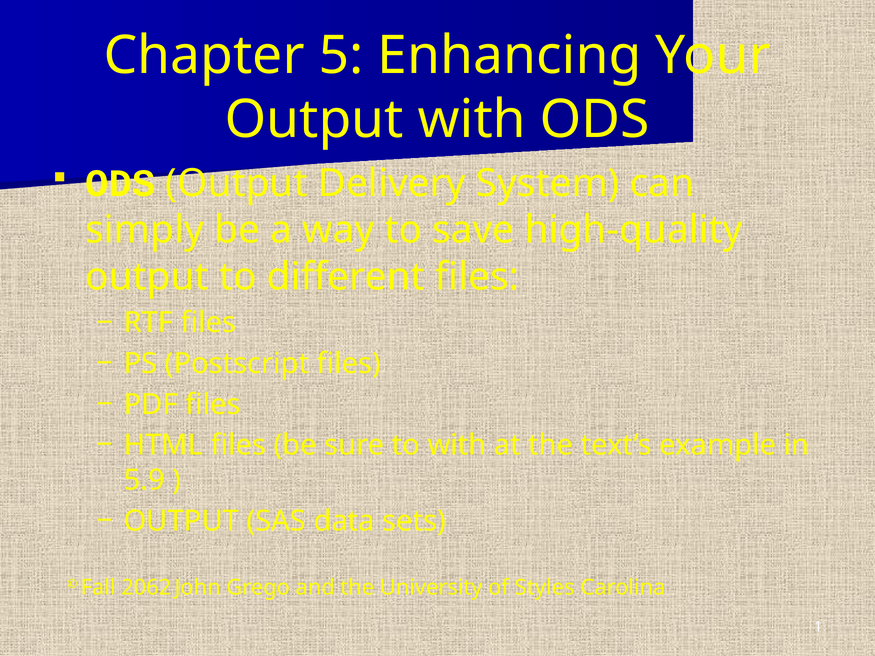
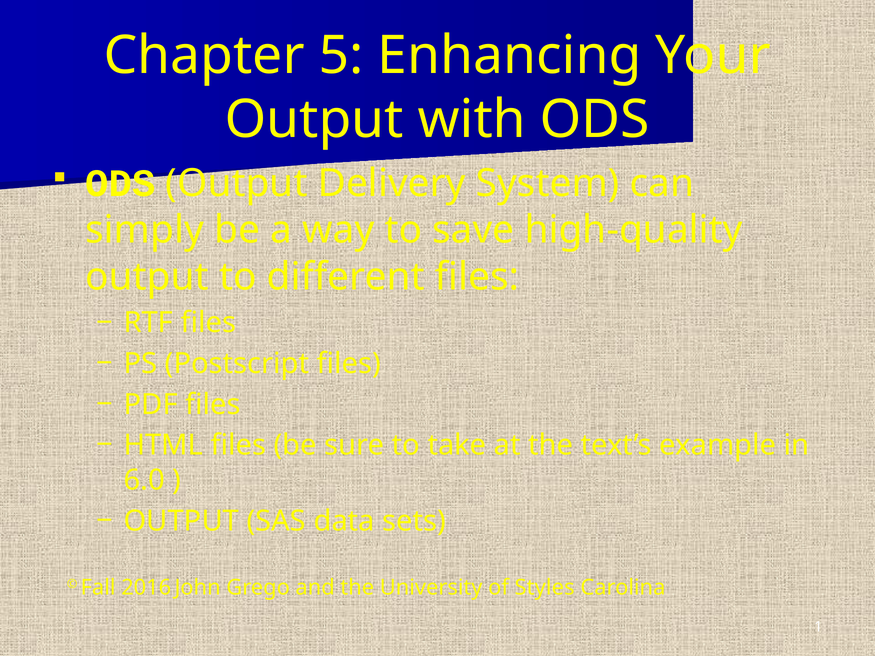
to with: with -> take
5.9: 5.9 -> 6.0
2062: 2062 -> 2016
